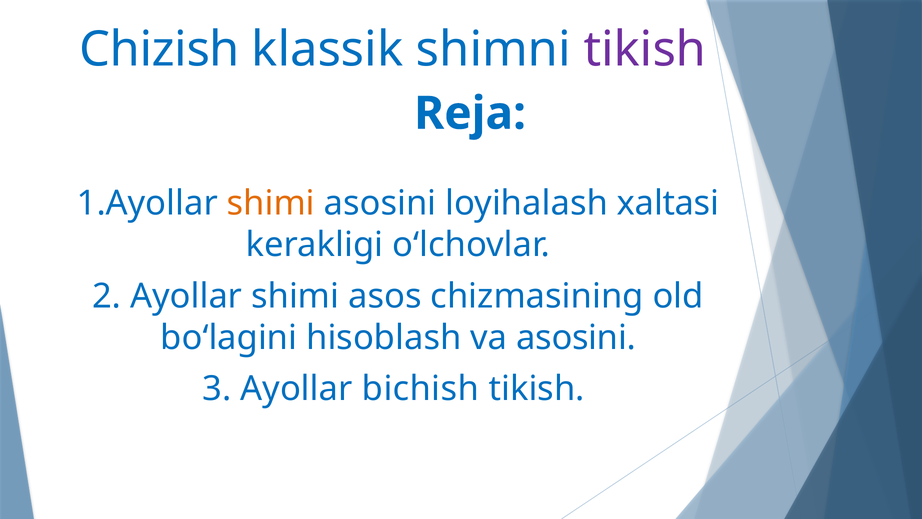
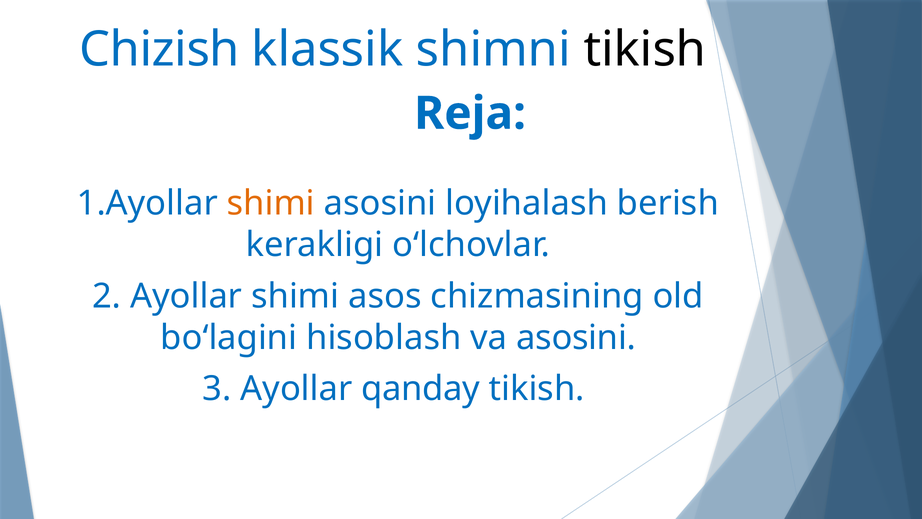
tikish at (645, 50) colour: purple -> black
xaltasi: xaltasi -> berish
bichish: bichish -> qanday
